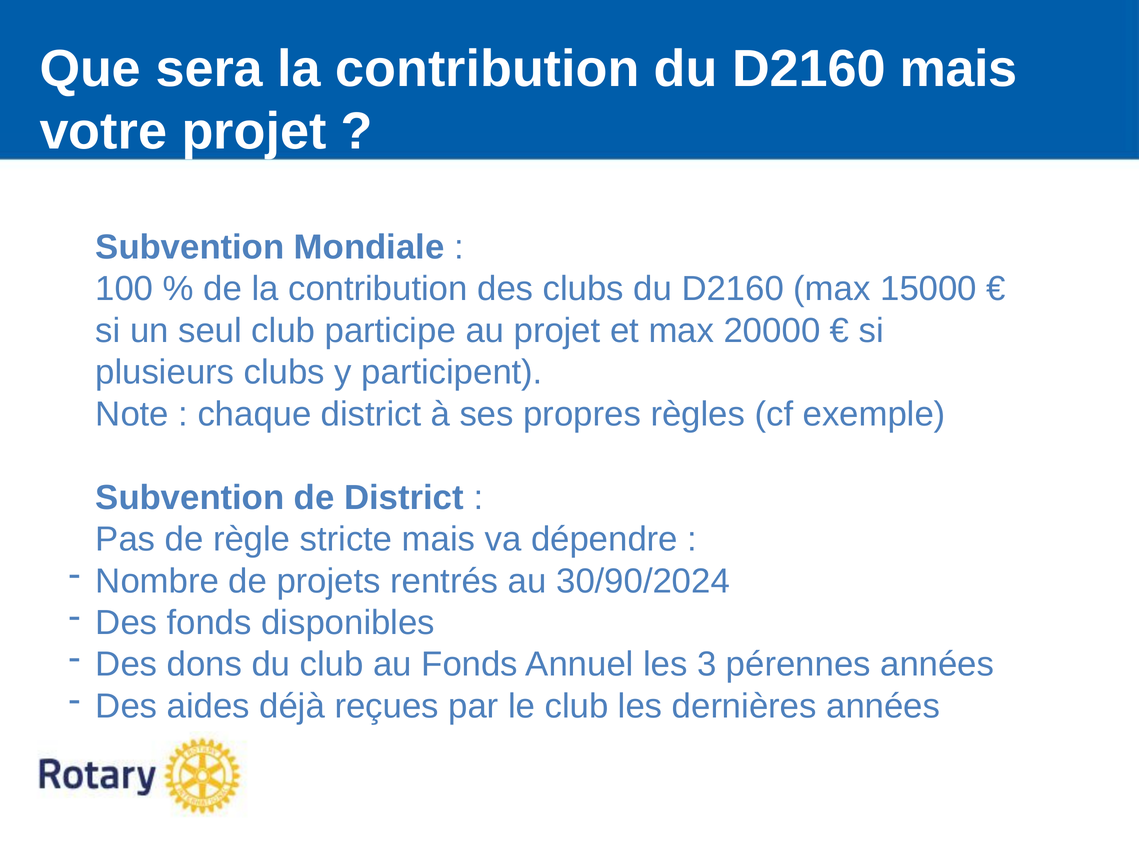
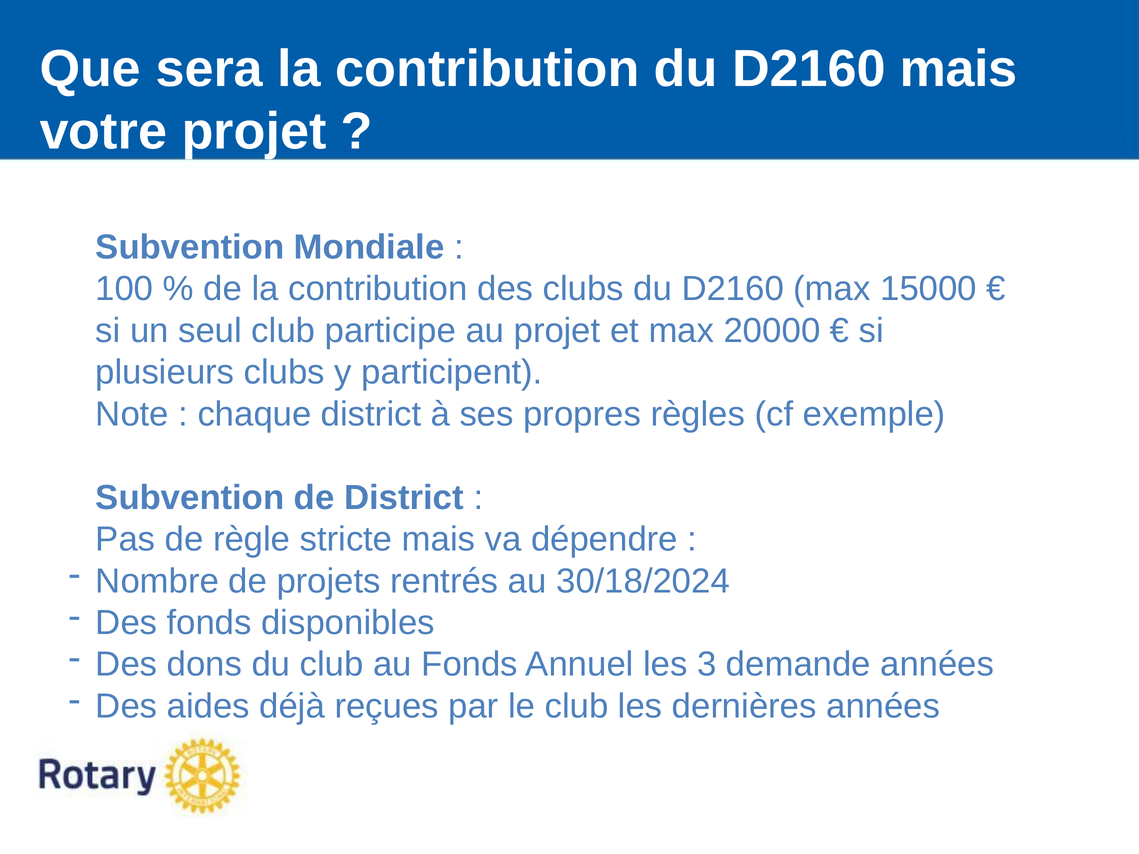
30/90/2024: 30/90/2024 -> 30/18/2024
pérennes: pérennes -> demande
